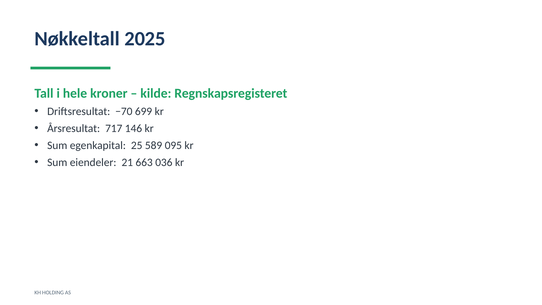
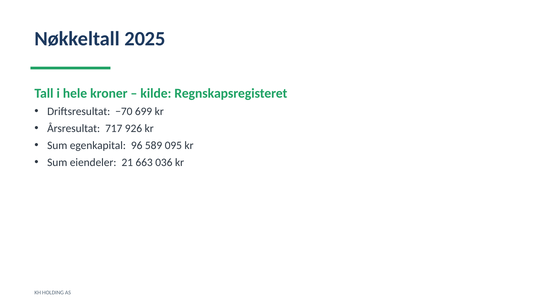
146: 146 -> 926
25: 25 -> 96
